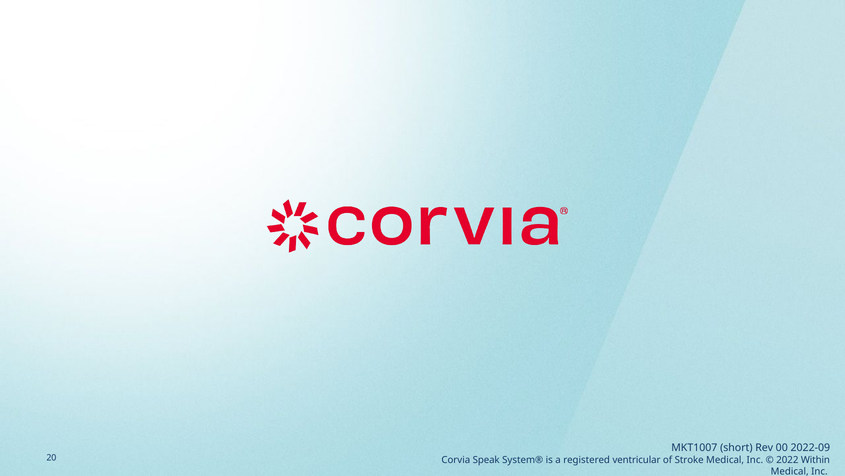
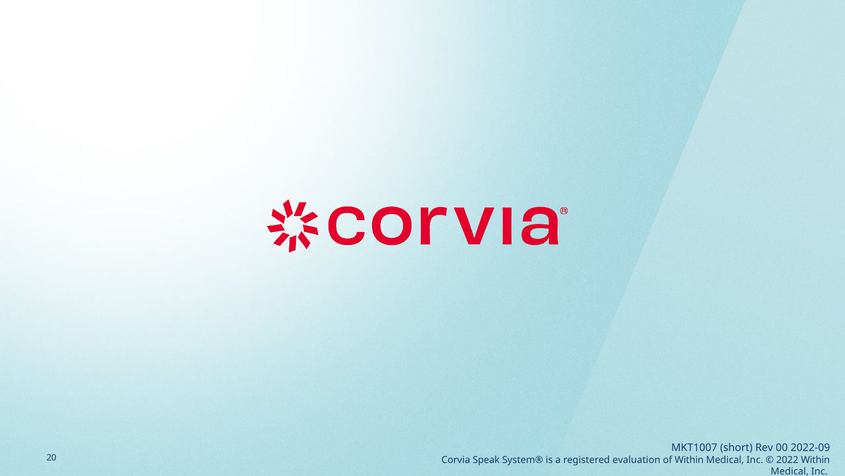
ventricular: ventricular -> evaluation
of Stroke: Stroke -> Within
